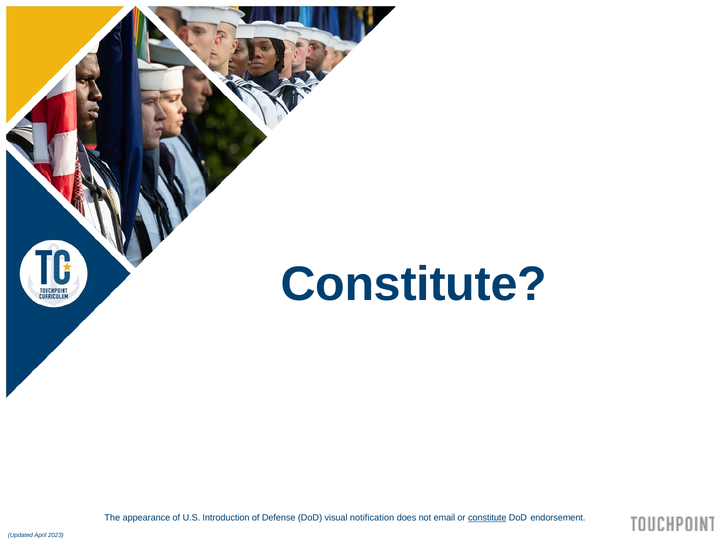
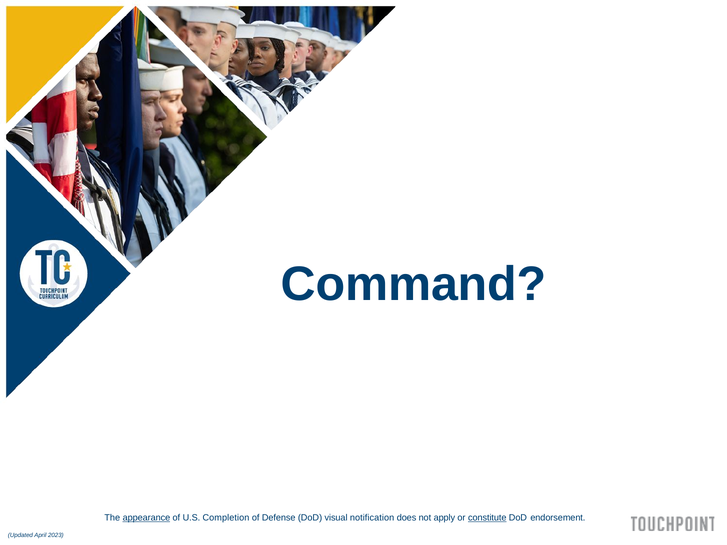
Constitute at (414, 284): Constitute -> Command
appearance underline: none -> present
Introduction: Introduction -> Completion
email: email -> apply
